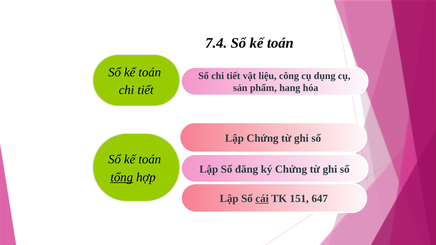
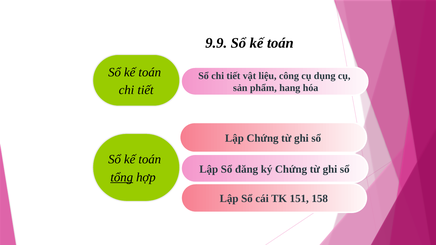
7.4: 7.4 -> 9.9
cái underline: present -> none
647: 647 -> 158
